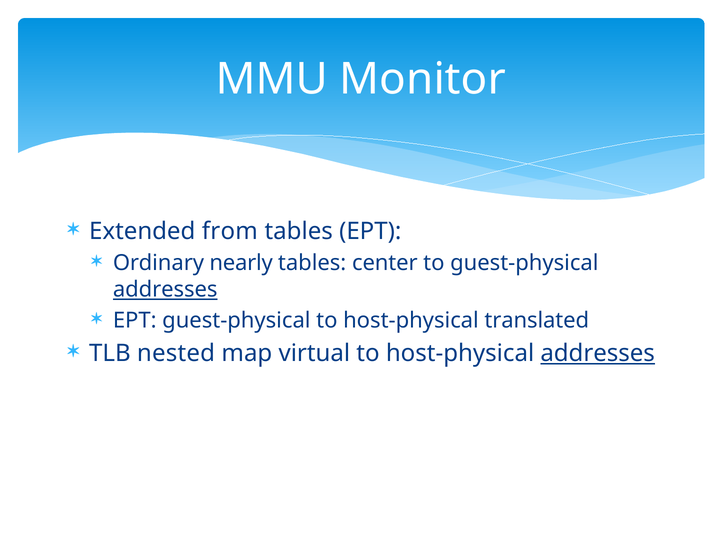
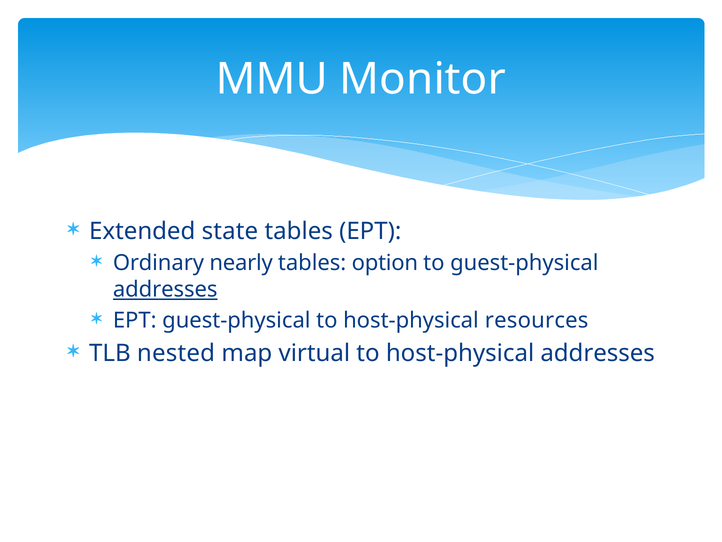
from: from -> state
center: center -> option
translated: translated -> resources
addresses at (598, 353) underline: present -> none
